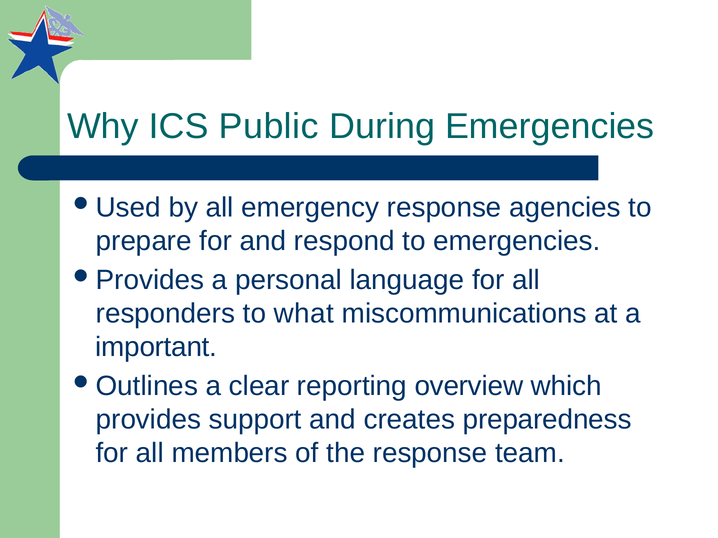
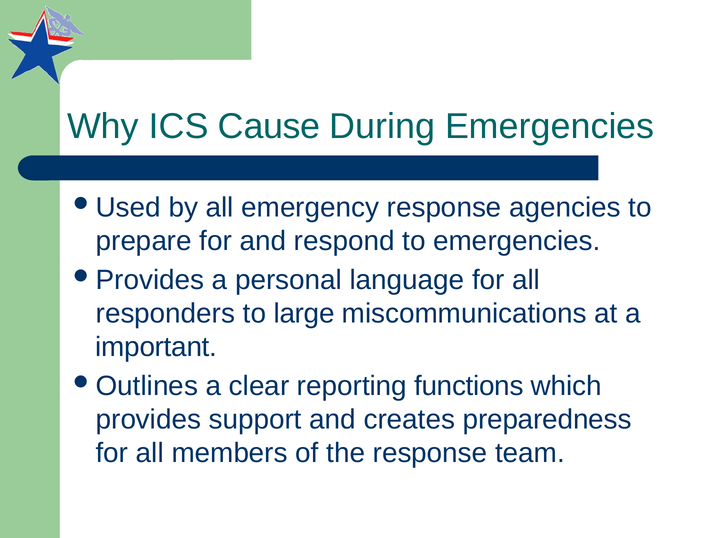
Public: Public -> Cause
what: what -> large
overview: overview -> functions
